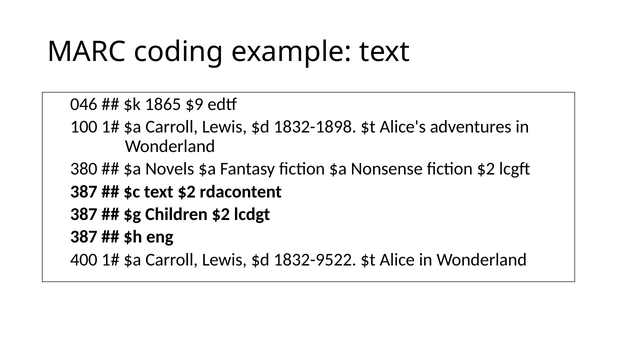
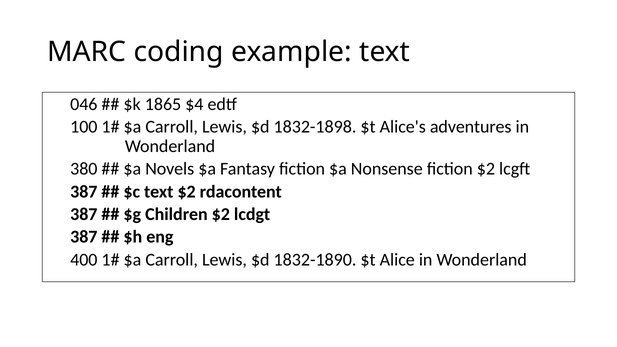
$9: $9 -> $4
1832-9522: 1832-9522 -> 1832-1890
